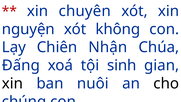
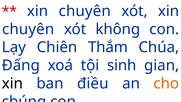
nguyện at (28, 29): nguyện -> chuyên
Nhận: Nhận -> Thắm
nuôi: nuôi -> điều
cho colour: black -> orange
